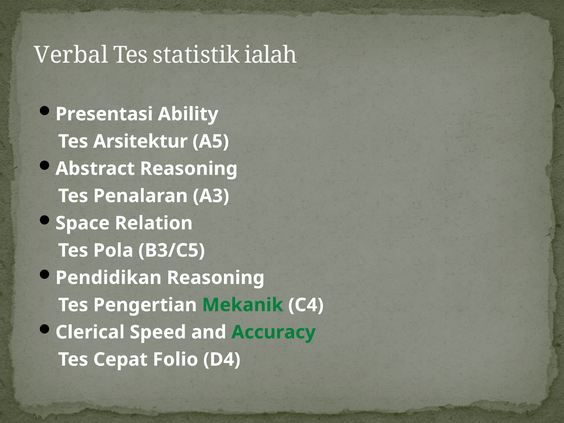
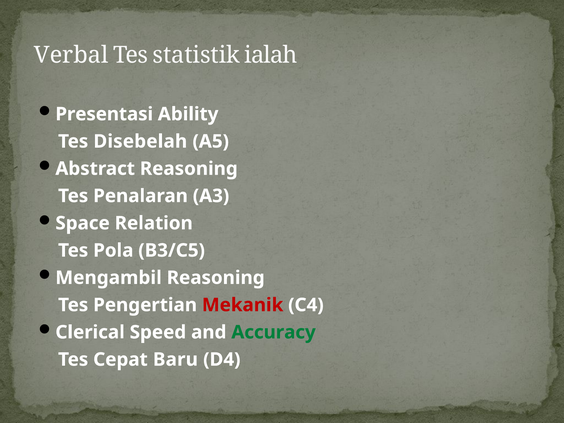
Arsitektur: Arsitektur -> Disebelah
Pendidikan: Pendidikan -> Mengambil
Mekanik colour: green -> red
Folio: Folio -> Baru
